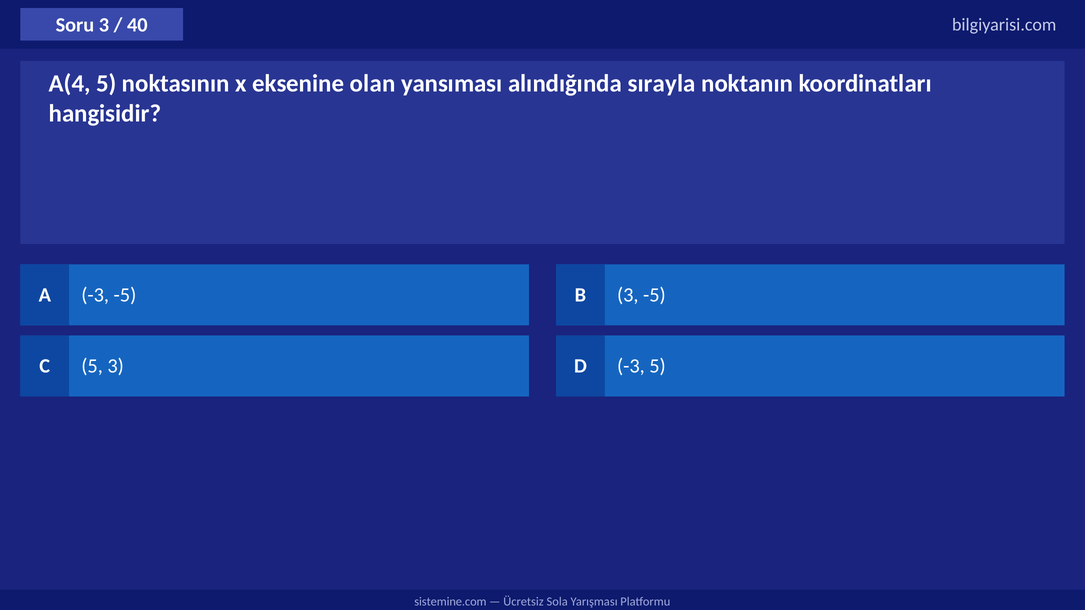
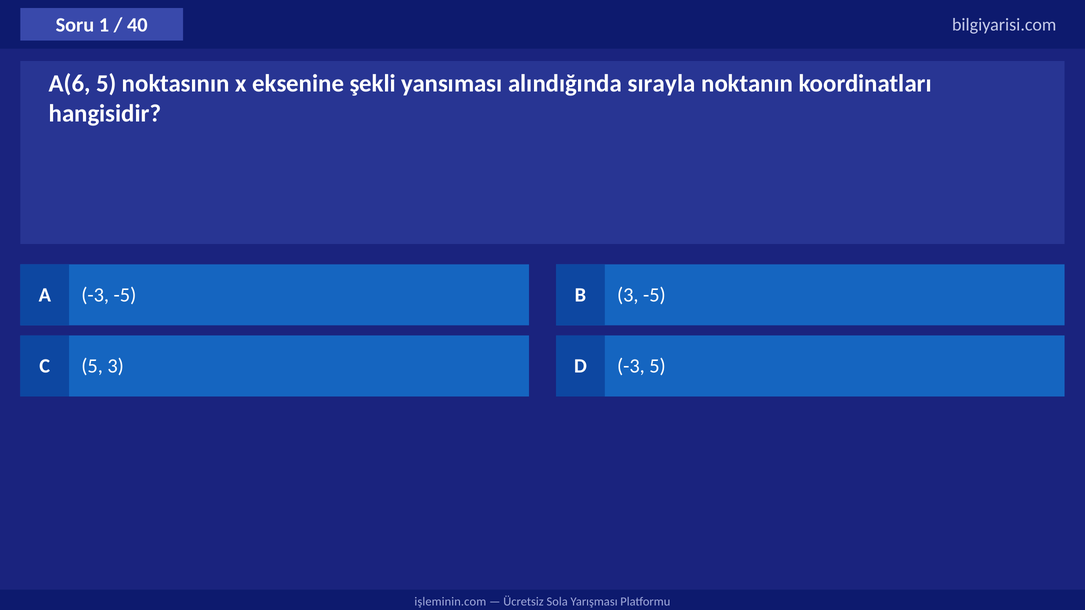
Soru 3: 3 -> 1
A(4: A(4 -> A(6
olan: olan -> şekli
sistemine.com: sistemine.com -> işleminin.com
